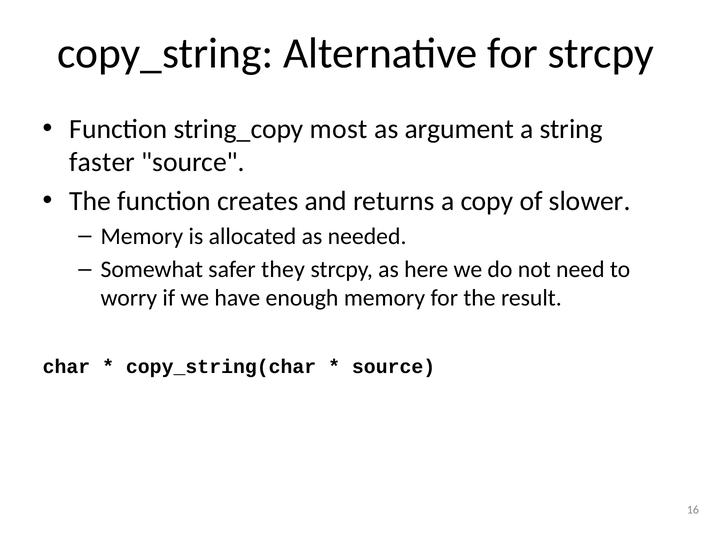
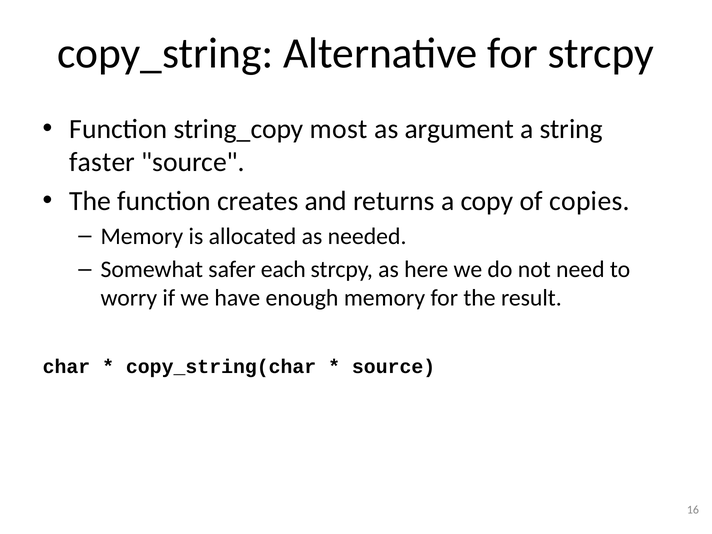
slower: slower -> copies
they: they -> each
